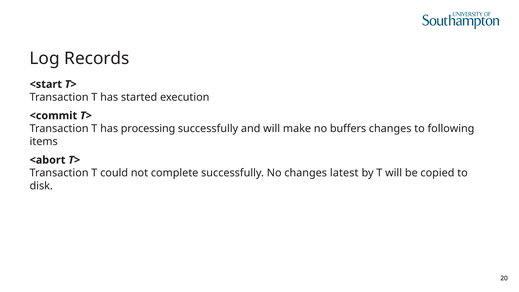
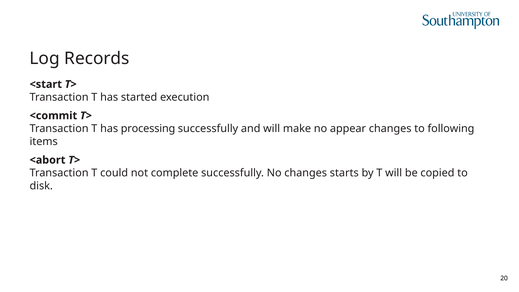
buffers: buffers -> appear
latest: latest -> starts
